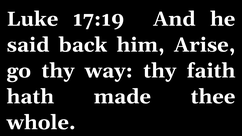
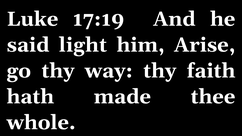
back: back -> light
